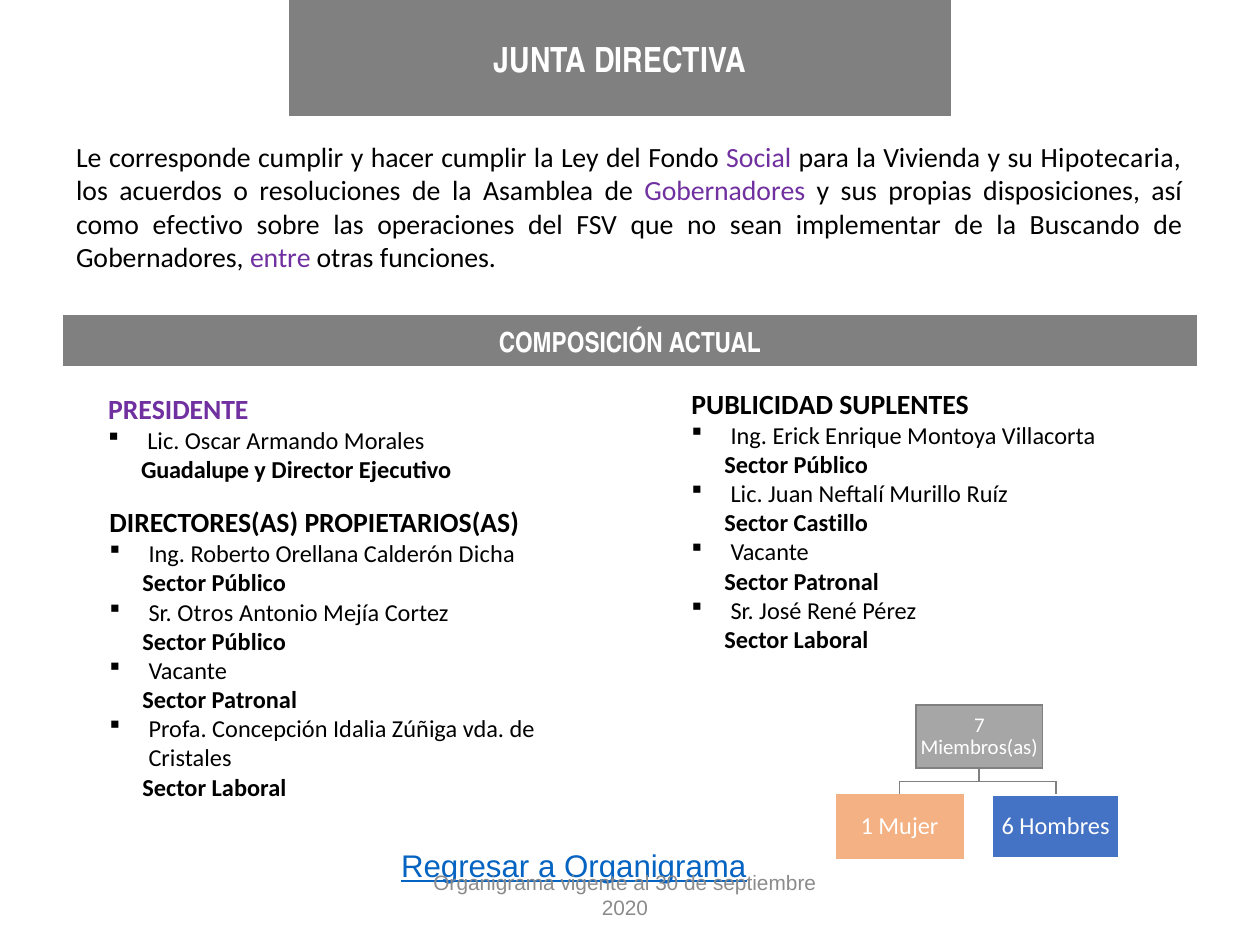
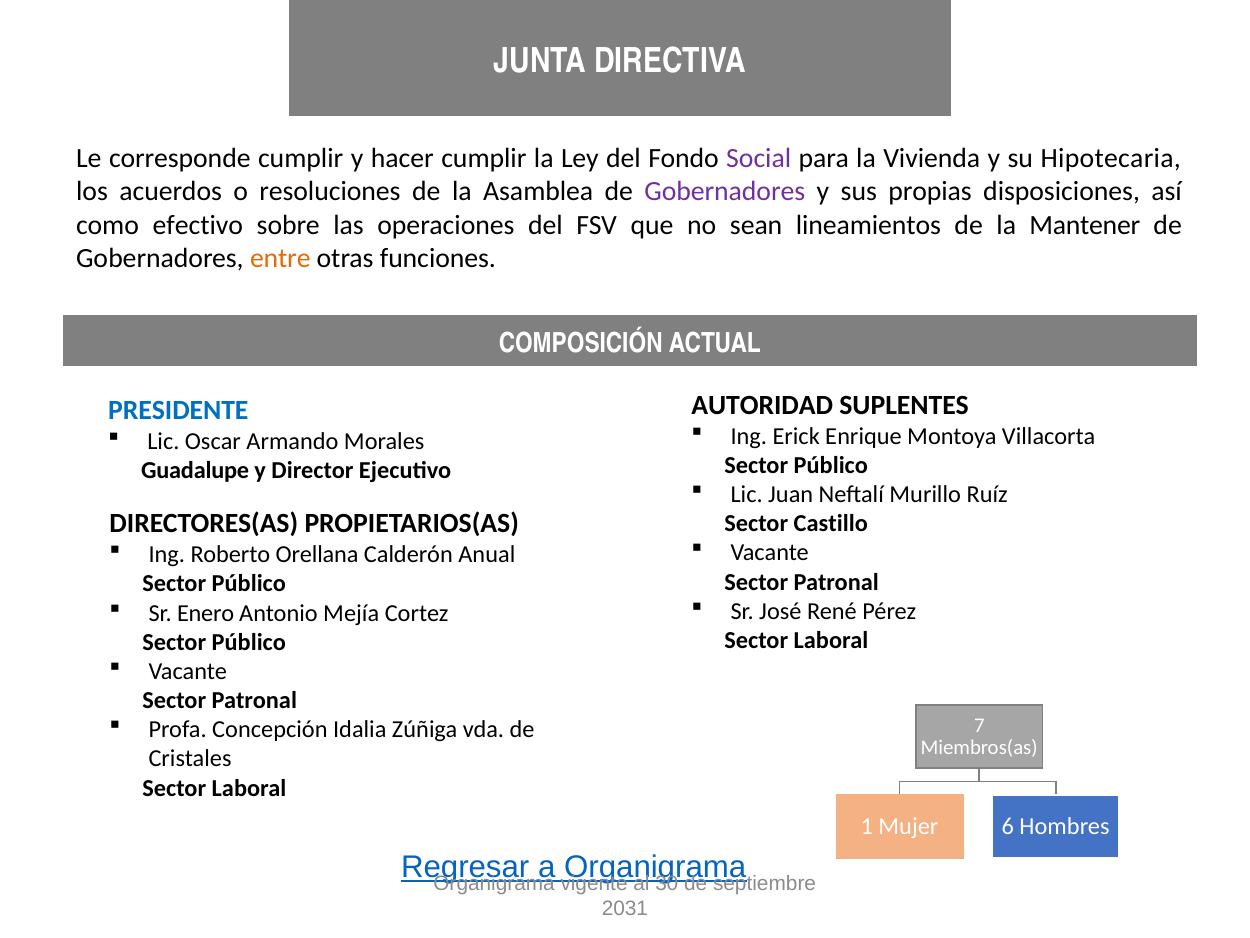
implementar: implementar -> lineamientos
Buscando: Buscando -> Mantener
entre colour: purple -> orange
PUBLICIDAD: PUBLICIDAD -> AUTORIDAD
PRESIDENTE colour: purple -> blue
Dicha: Dicha -> Anual
Otros: Otros -> Enero
2020: 2020 -> 2031
